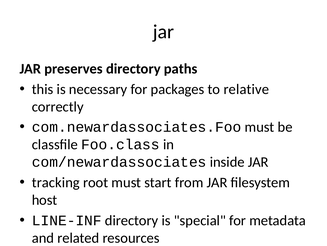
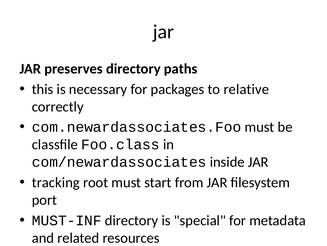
host: host -> port
LINE-INF: LINE-INF -> MUST-INF
